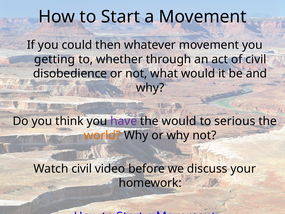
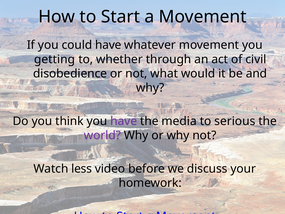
could then: then -> have
the would: would -> media
world colour: orange -> purple
Watch civil: civil -> less
